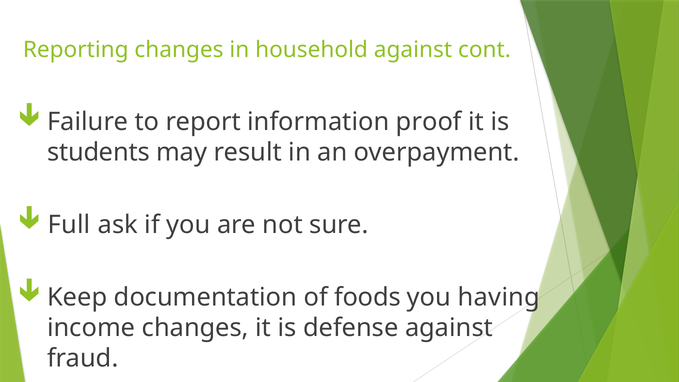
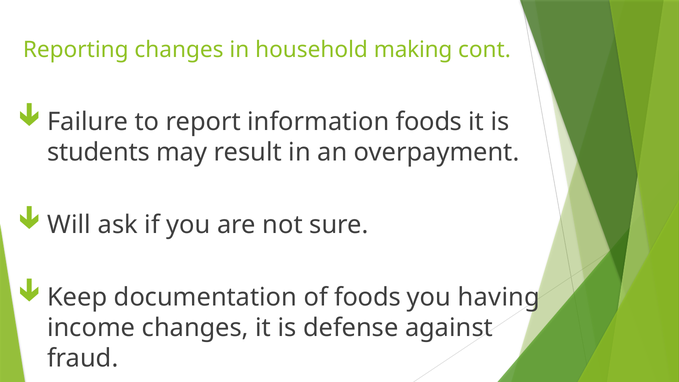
household against: against -> making
information proof: proof -> foods
Full: Full -> Will
